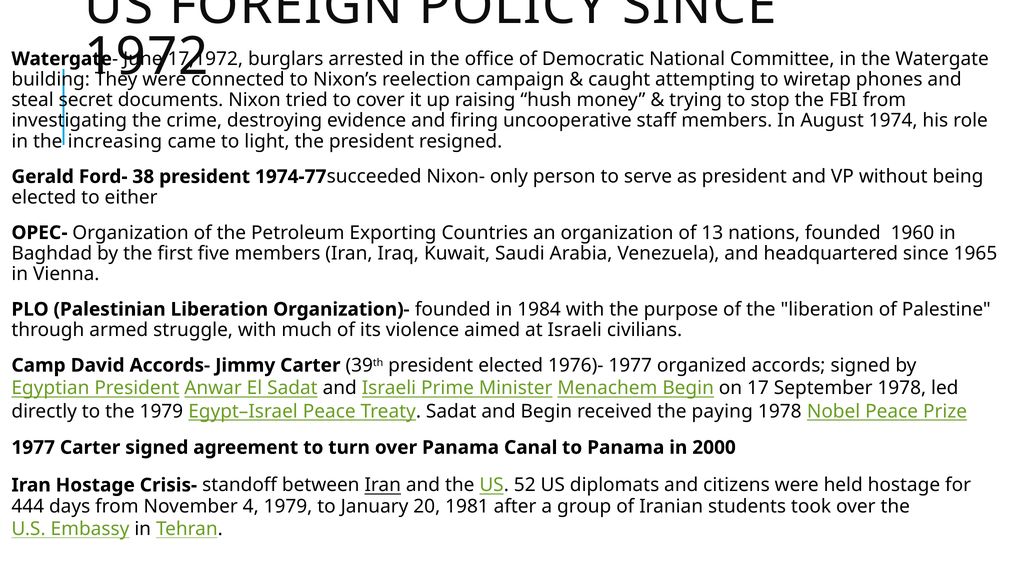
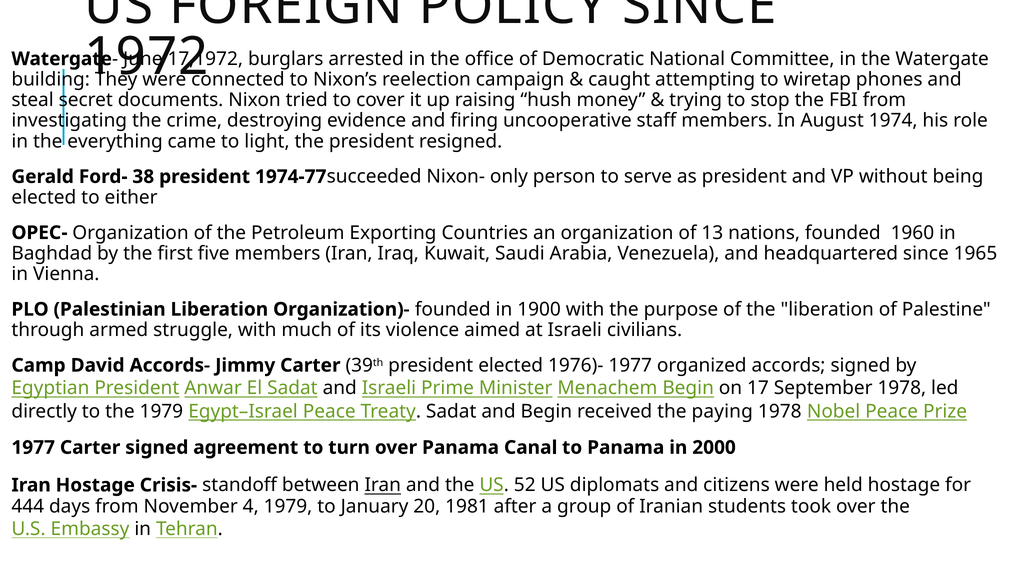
increasing: increasing -> everything
1984: 1984 -> 1900
